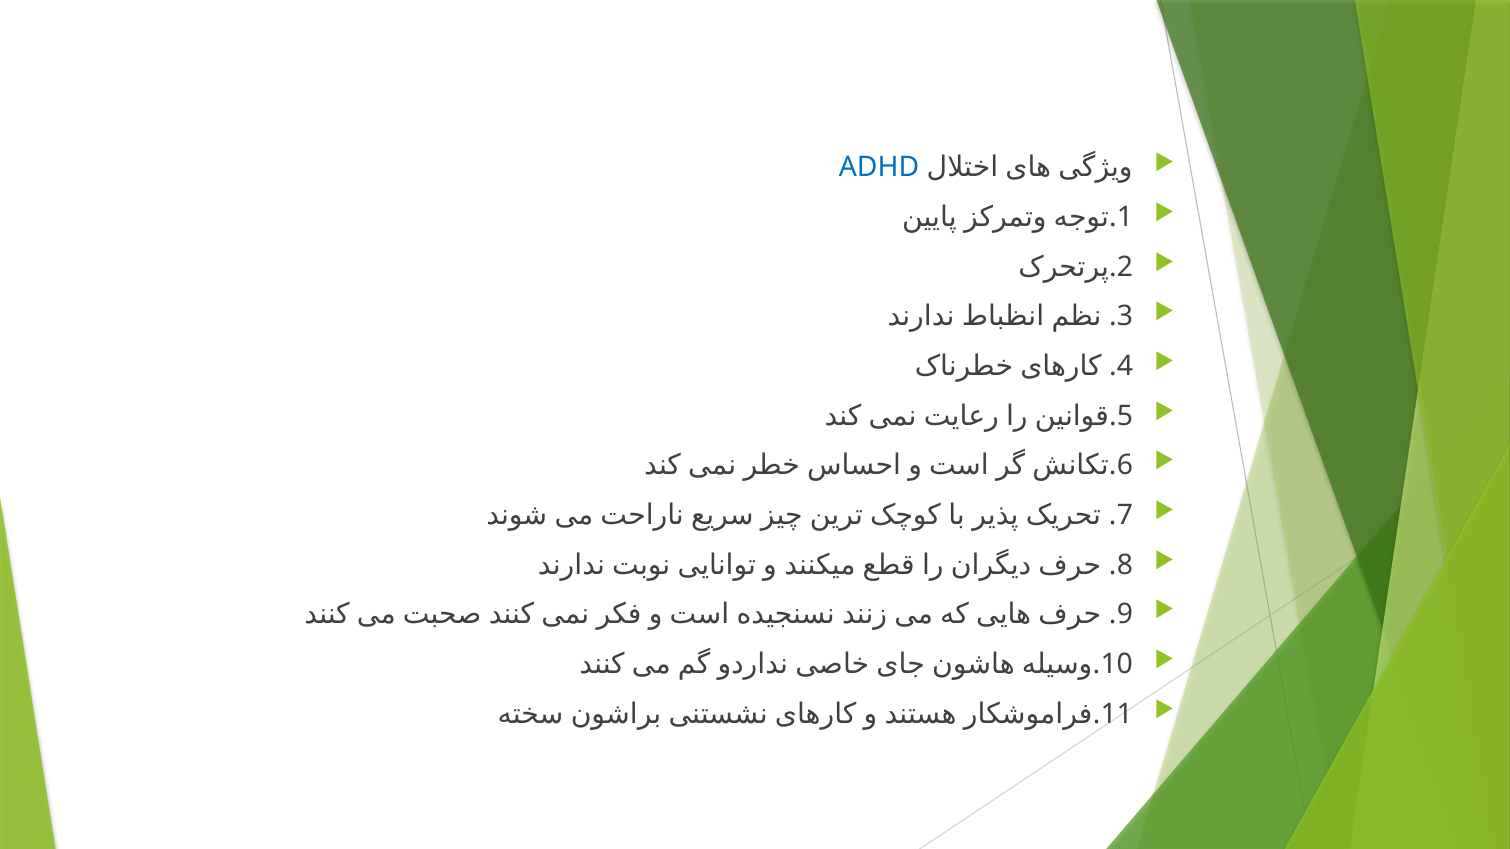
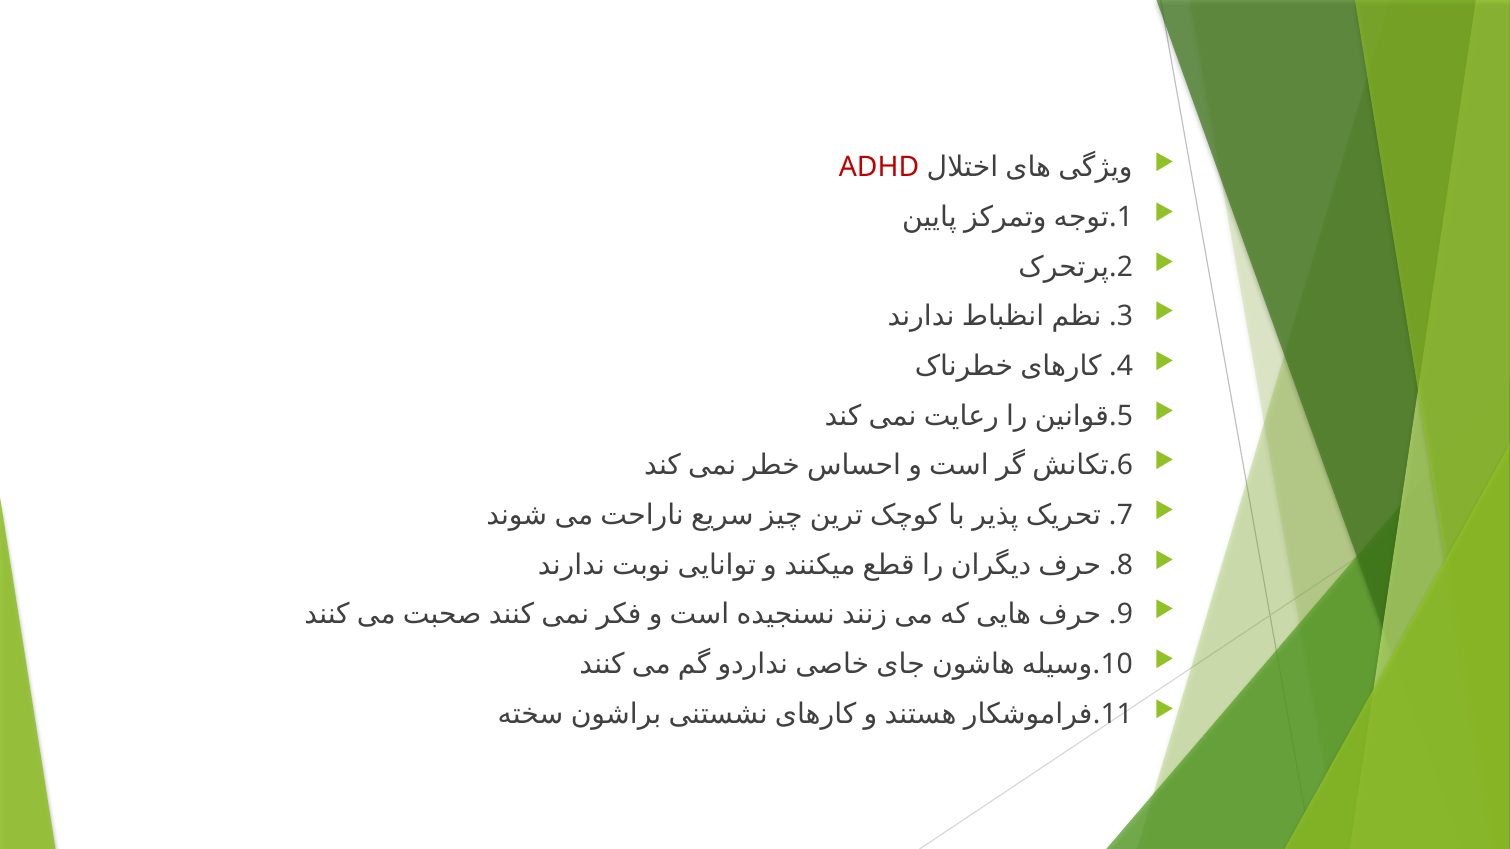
ADHD colour: blue -> red
